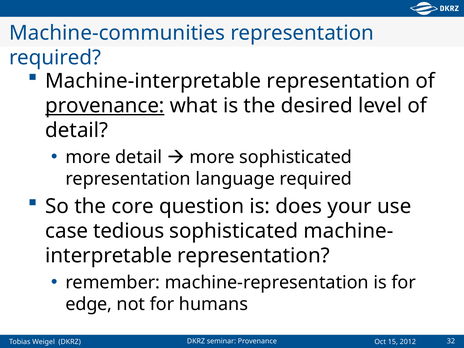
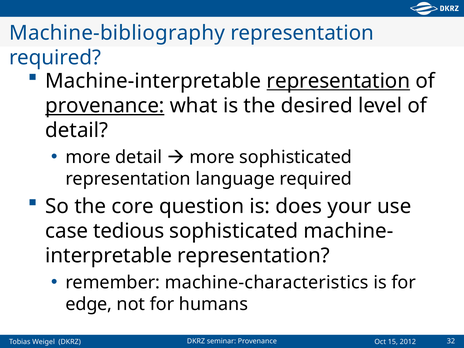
Machine-communities: Machine-communities -> Machine-bibliography
representation at (338, 81) underline: none -> present
machine-representation: machine-representation -> machine-characteristics
